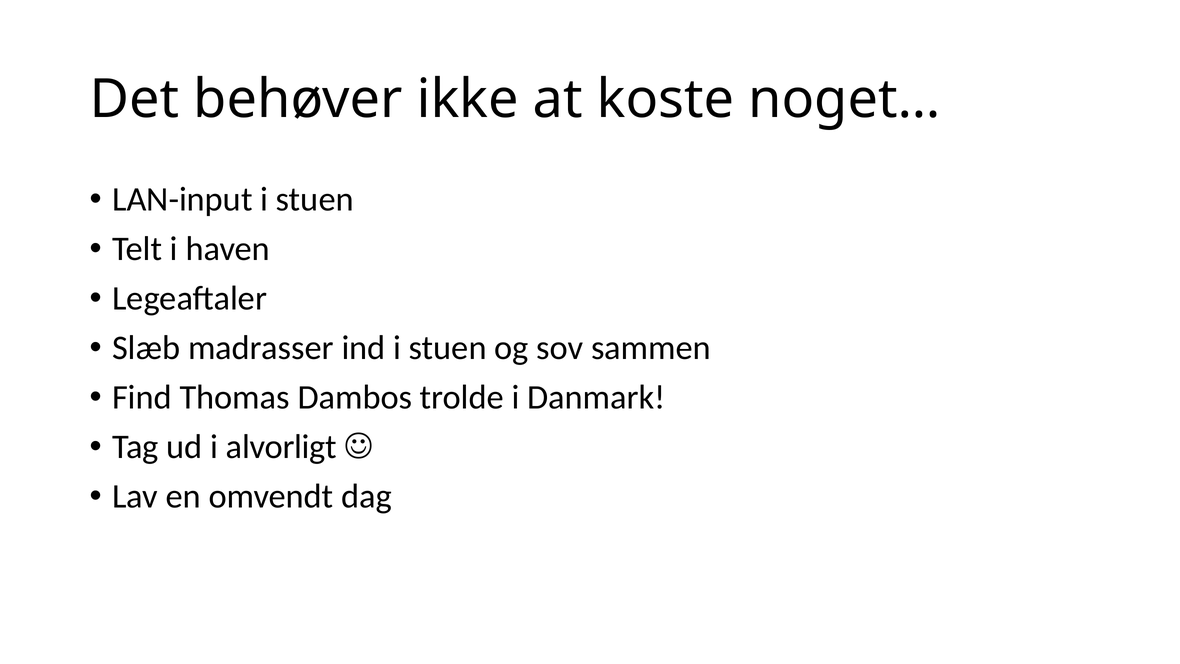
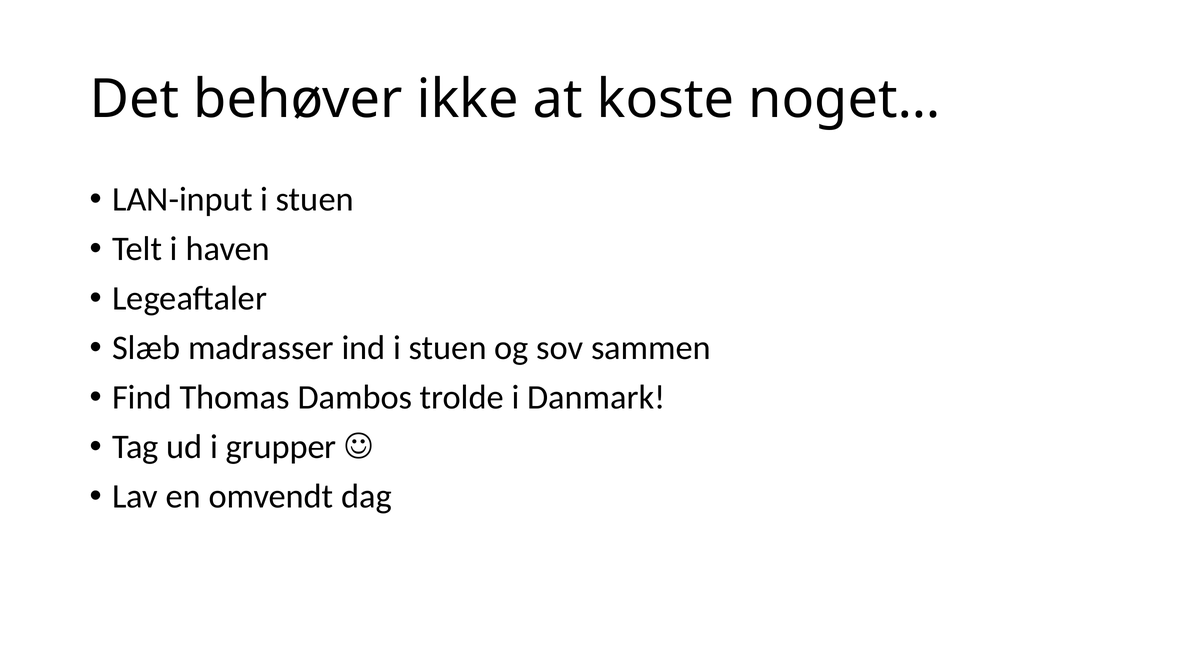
alvorligt: alvorligt -> grupper
